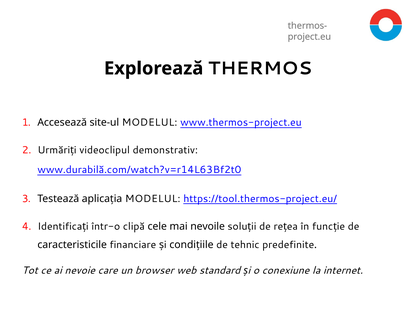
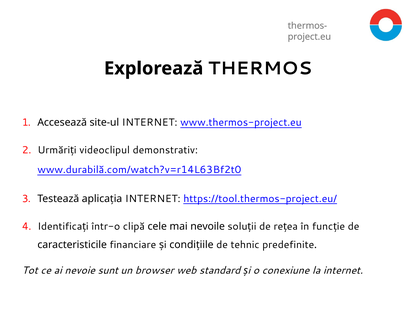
site-ul MODELUL: MODELUL -> INTERNET
aplicația MODELUL: MODELUL -> INTERNET
care: care -> sunt
